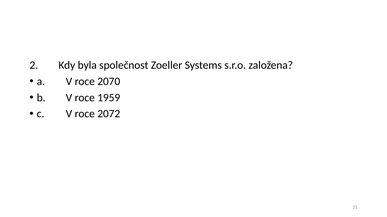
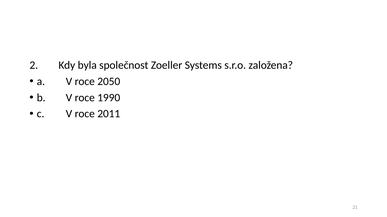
2070: 2070 -> 2050
1959: 1959 -> 1990
2072: 2072 -> 2011
